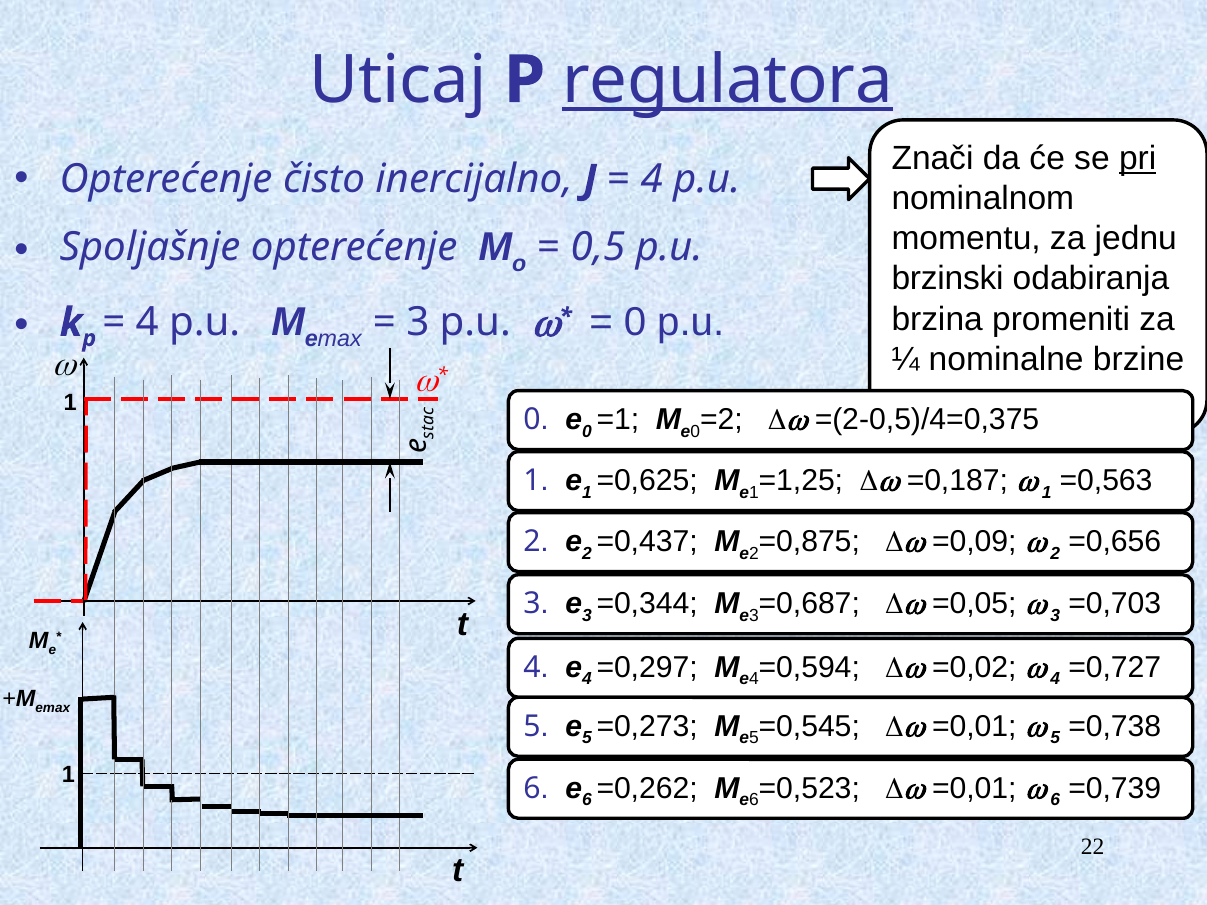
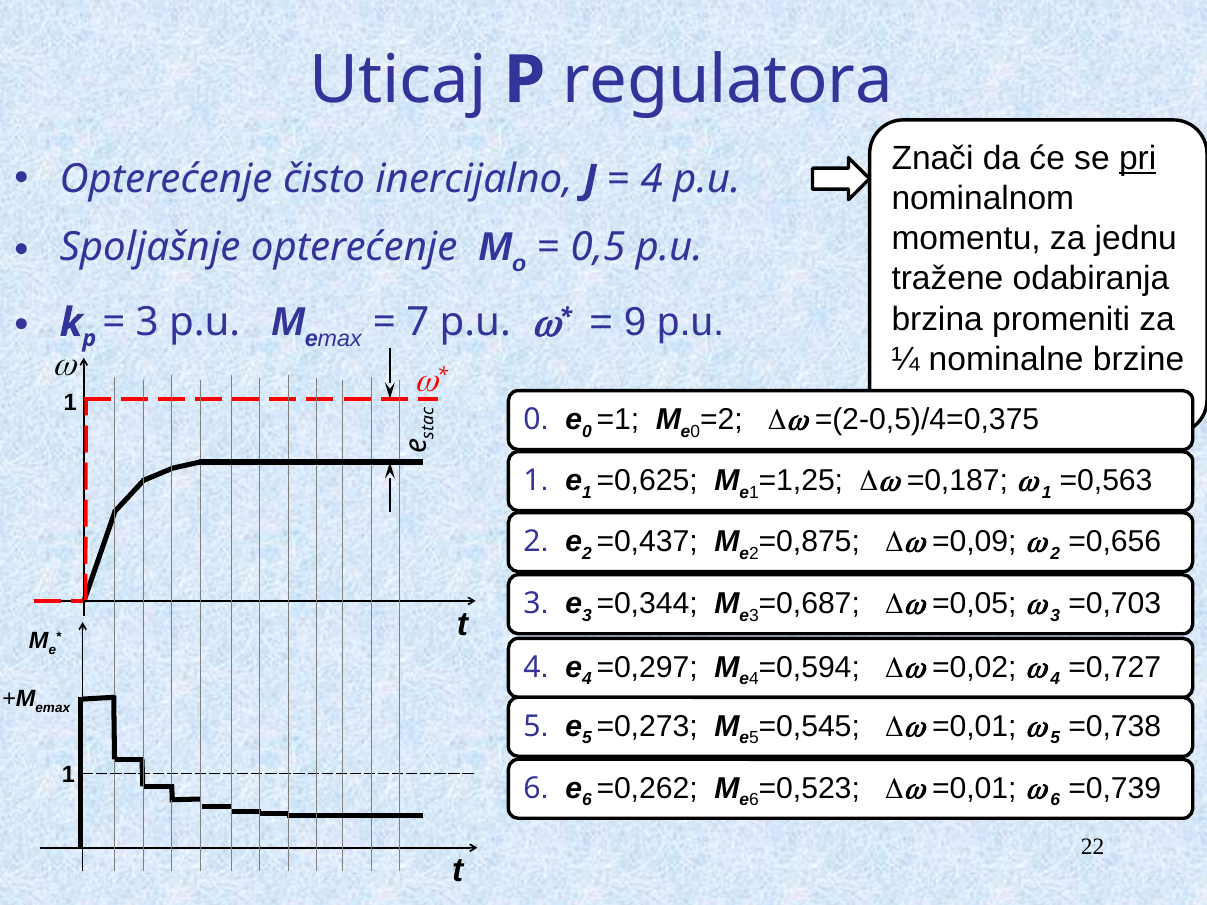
regulatora underline: present -> none
brzinski: brzinski -> tražene
4 at (147, 323): 4 -> 3
3 at (418, 323): 3 -> 7
0 at (635, 323): 0 -> 9
